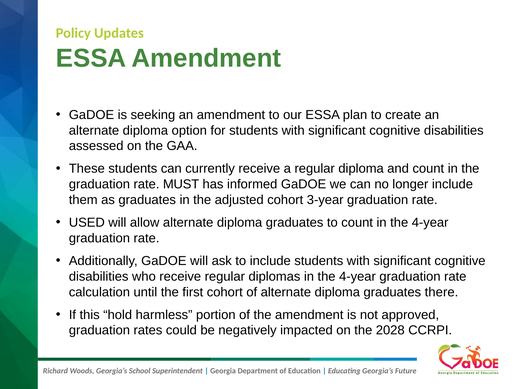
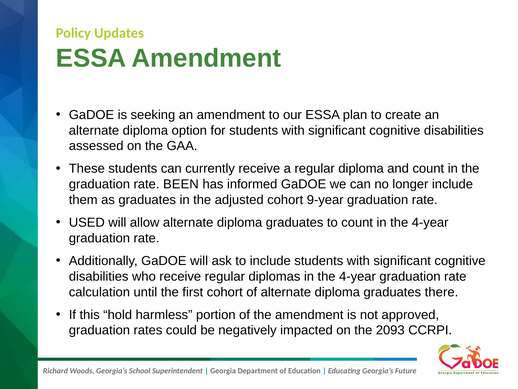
MUST: MUST -> BEEN
3-year: 3-year -> 9-year
2028: 2028 -> 2093
